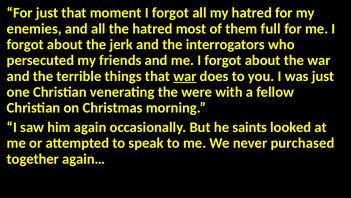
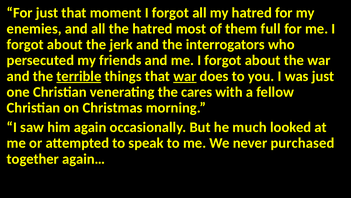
terrible underline: none -> present
were: were -> cares
saints: saints -> much
